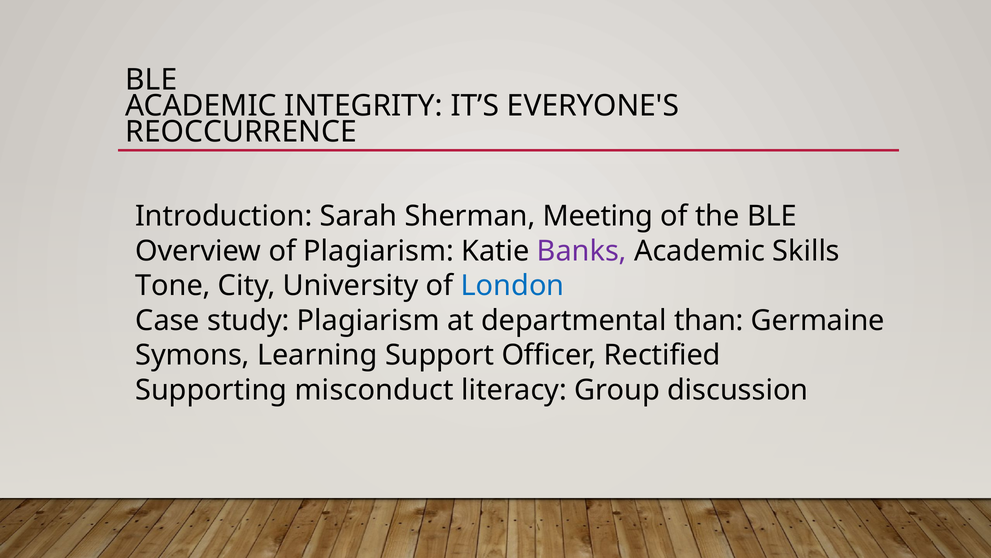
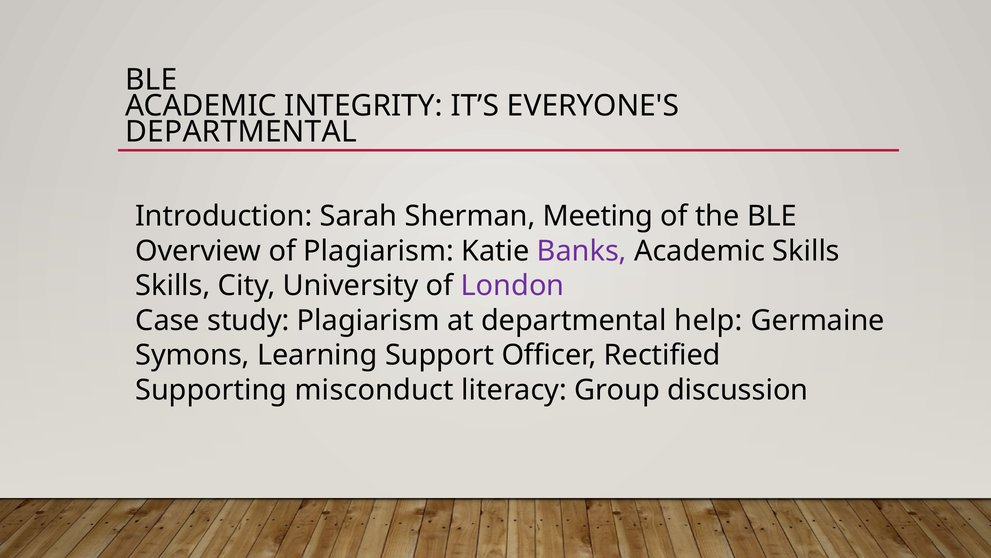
REOCCURRENCE at (241, 132): REOCCURRENCE -> DEPARTMENTAL
Tone at (173, 285): Tone -> Skills
London colour: blue -> purple
than: than -> help
